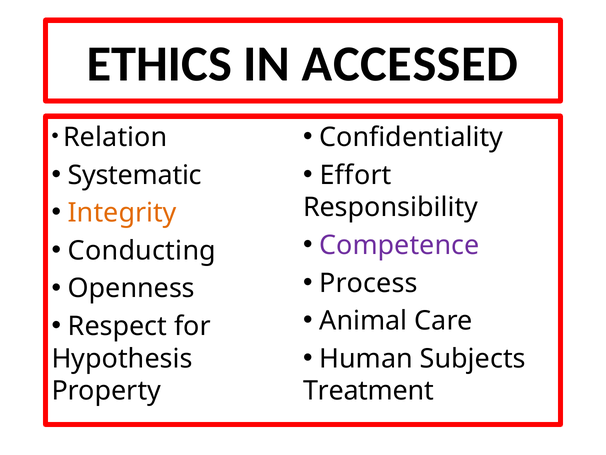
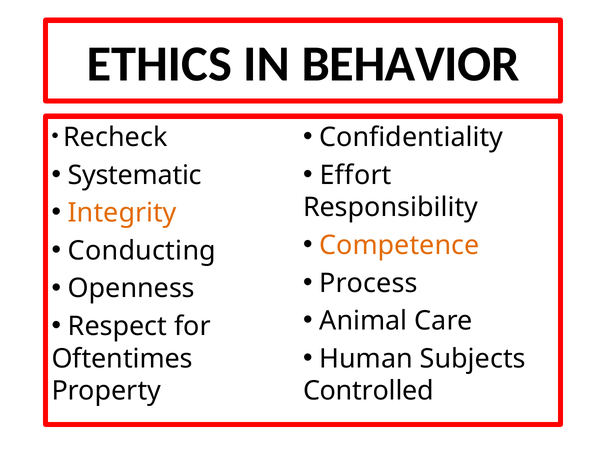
ACCESSED: ACCESSED -> BEHAVIOR
Relation: Relation -> Recheck
Competence colour: purple -> orange
Hypothesis: Hypothesis -> Oftentimes
Treatment: Treatment -> Controlled
